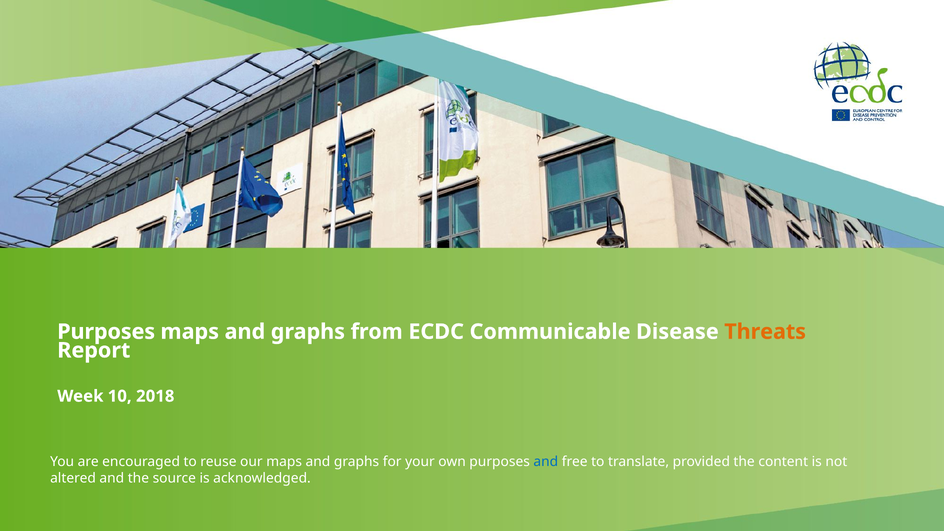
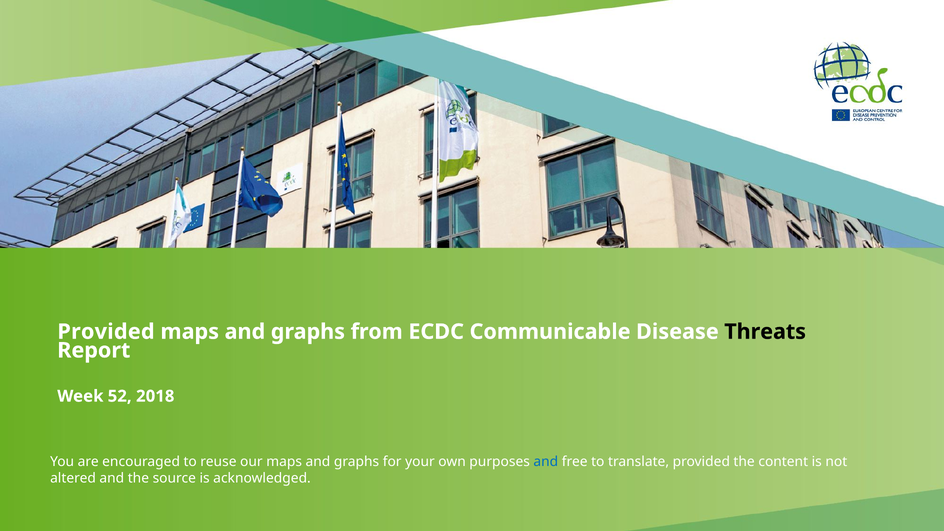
Purposes at (106, 332): Purposes -> Provided
Threats colour: orange -> black
10: 10 -> 52
